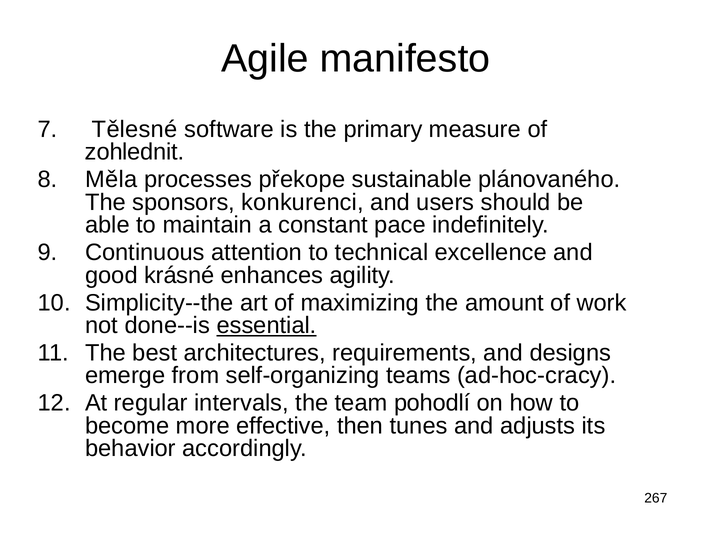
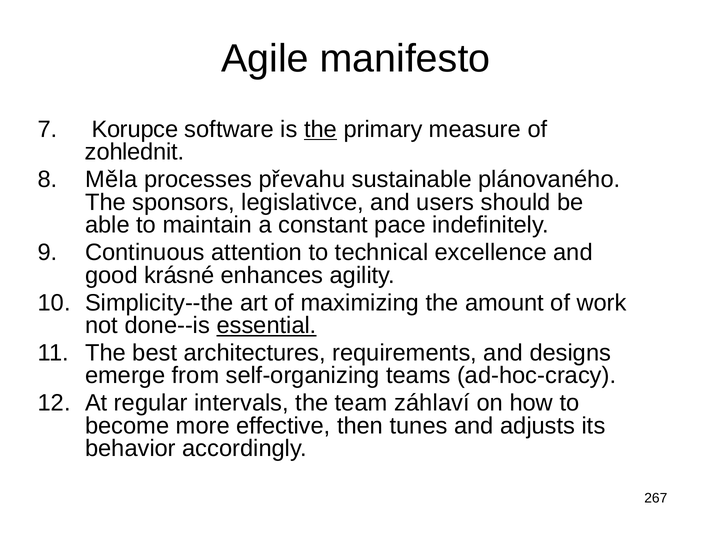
Tělesné: Tělesné -> Korupce
the at (320, 129) underline: none -> present
překope: překope -> převahu
konkurenci: konkurenci -> legislativce
pohodlí: pohodlí -> záhlaví
